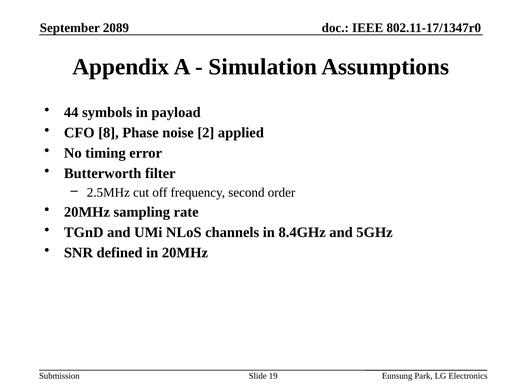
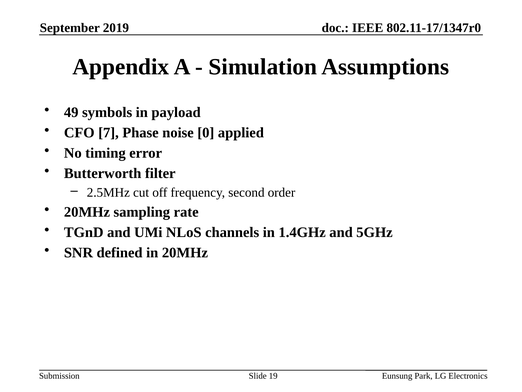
2089: 2089 -> 2019
44: 44 -> 49
8: 8 -> 7
2: 2 -> 0
8.4GHz: 8.4GHz -> 1.4GHz
